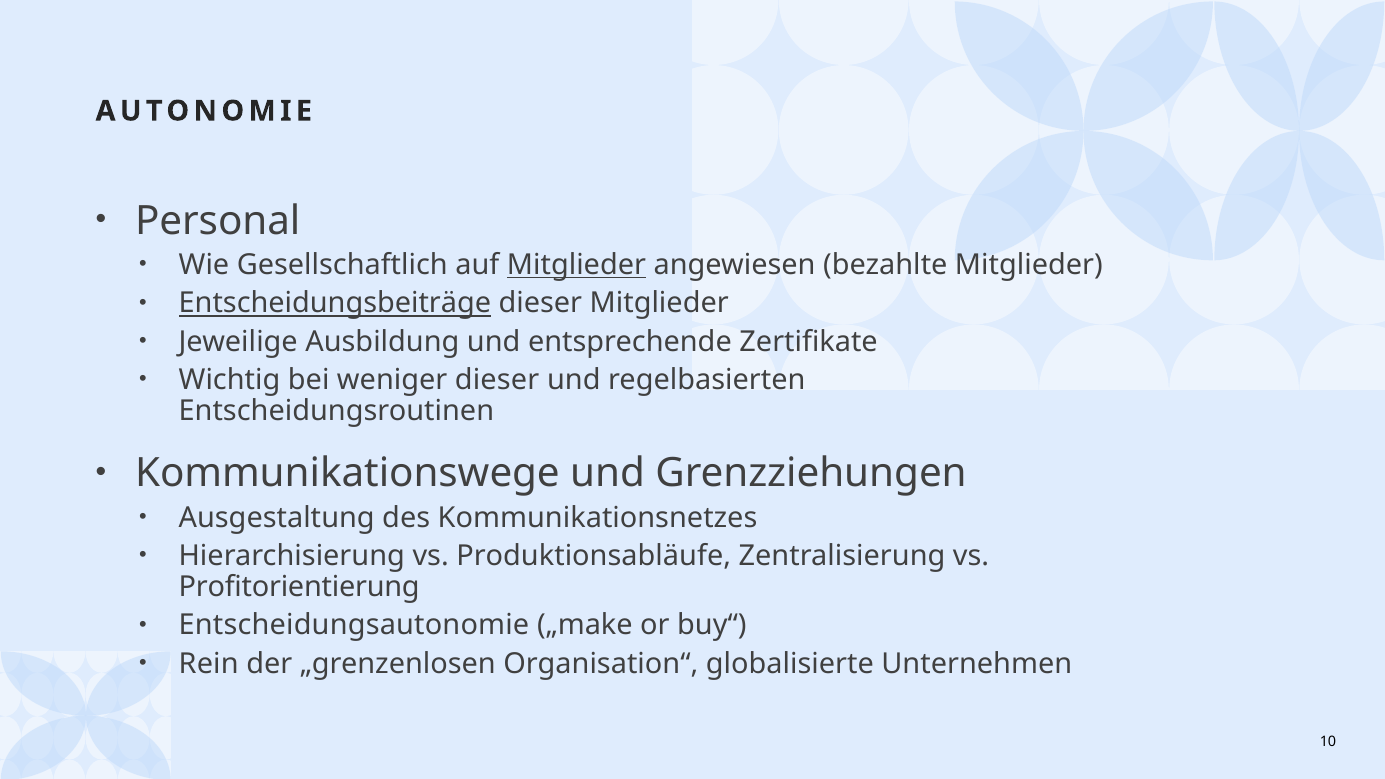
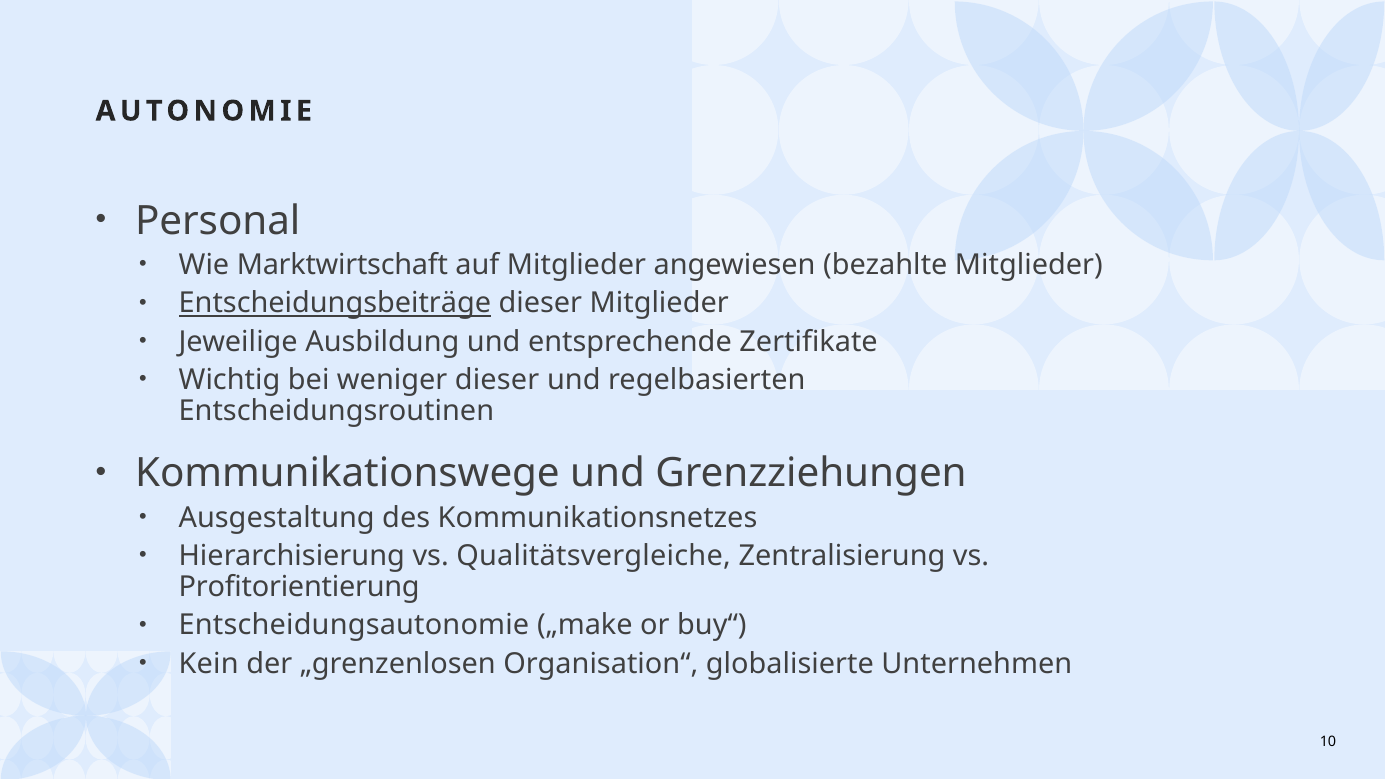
Gesellschaftlich: Gesellschaftlich -> Marktwirtschaft
Mitglieder at (576, 265) underline: present -> none
Produktionsabläufe: Produktionsabläufe -> Qualitätsvergleiche
Rein: Rein -> Kein
